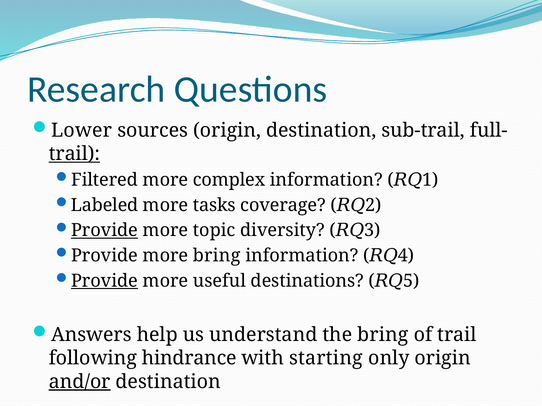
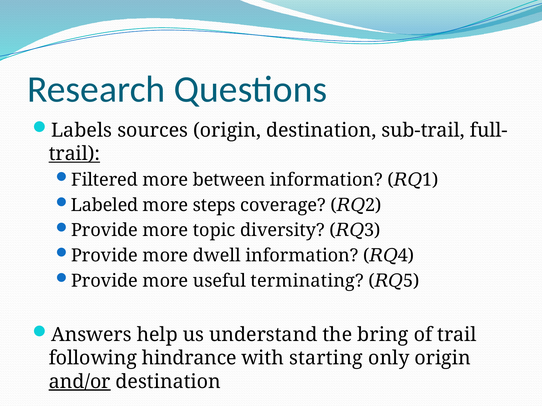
Lower: Lower -> Labels
complex: complex -> between
tasks: tasks -> steps
Provide at (104, 231) underline: present -> none
more bring: bring -> dwell
Provide at (104, 281) underline: present -> none
destinations: destinations -> terminating
